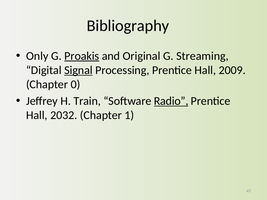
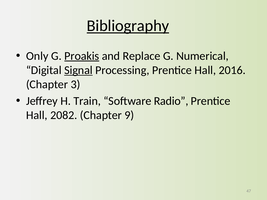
Bibliography underline: none -> present
Original: Original -> Replace
Streaming: Streaming -> Numerical
2009: 2009 -> 2016
0: 0 -> 3
Radio underline: present -> none
2032: 2032 -> 2082
1: 1 -> 9
